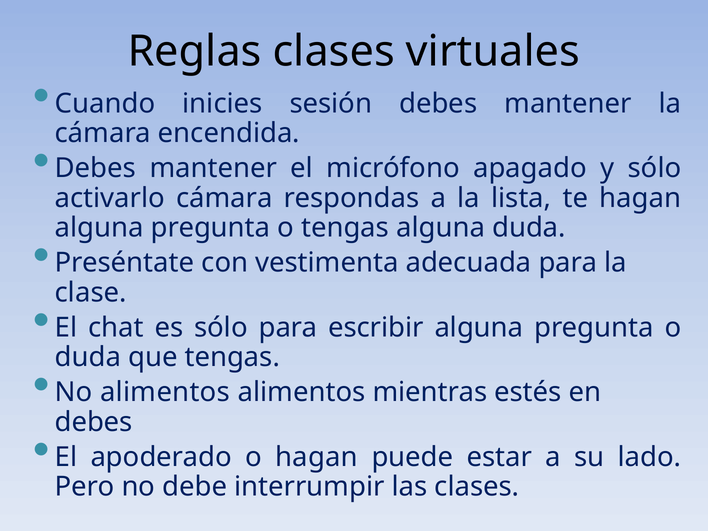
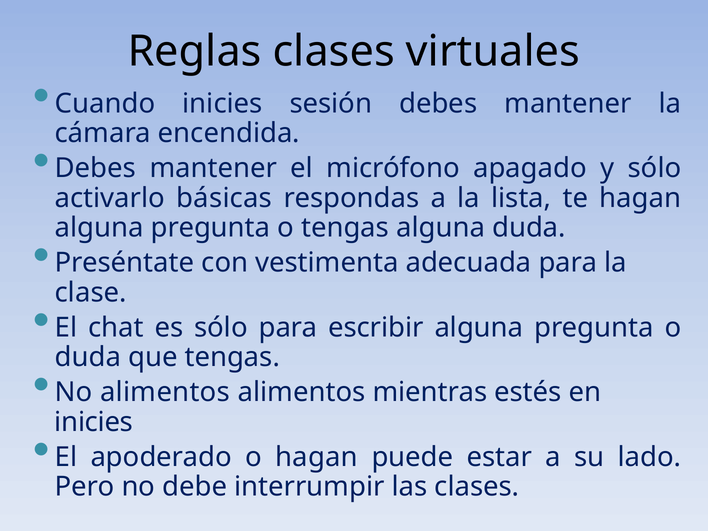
activarlo cámara: cámara -> básicas
debes at (94, 422): debes -> inicies
